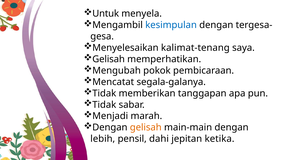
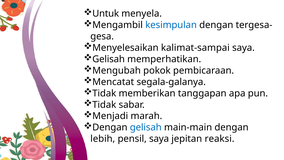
kalimat-tenang: kalimat-tenang -> kalimat-sampai
gelisah at (146, 127) colour: orange -> blue
pensil dahi: dahi -> saya
ketika: ketika -> reaksi
